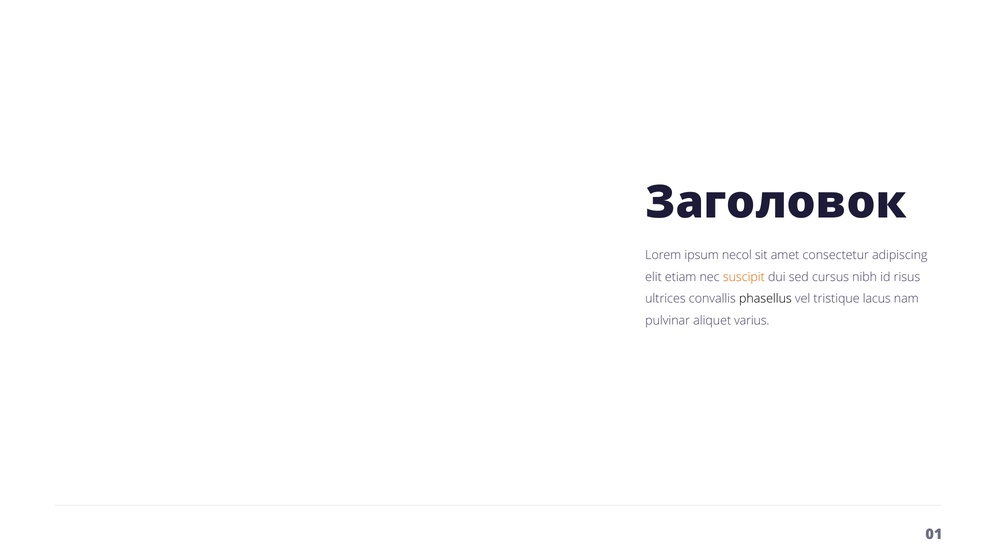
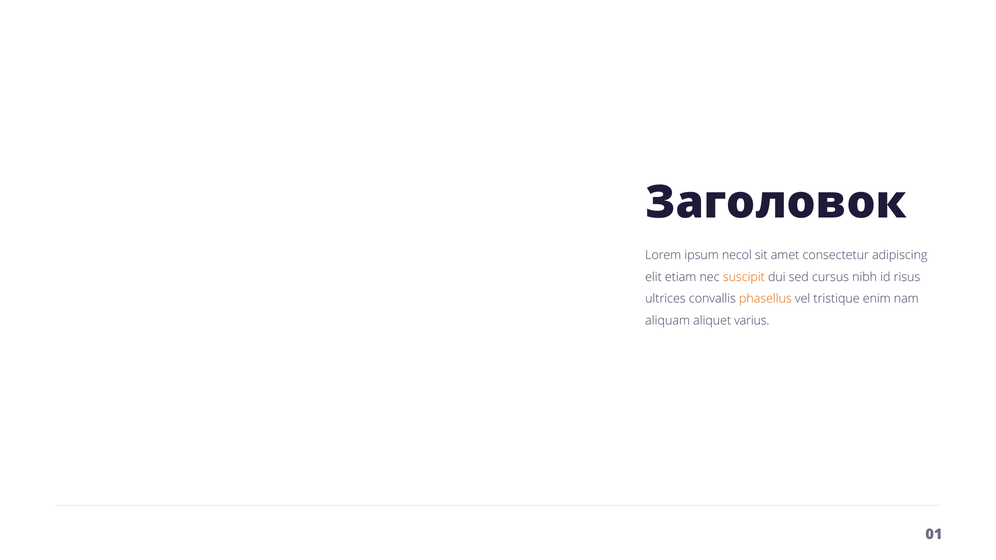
phasellus colour: black -> orange
lacus: lacus -> enim
pulvinar: pulvinar -> aliquam
